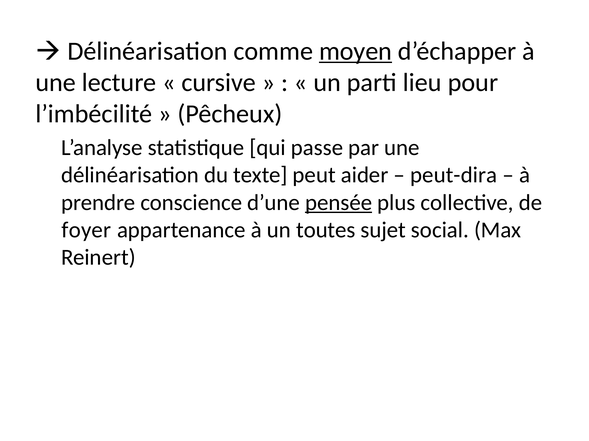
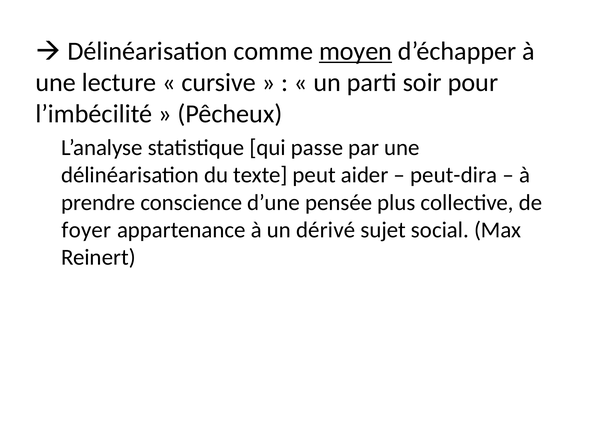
lieu: lieu -> soir
pensée underline: present -> none
toutes: toutes -> dérivé
